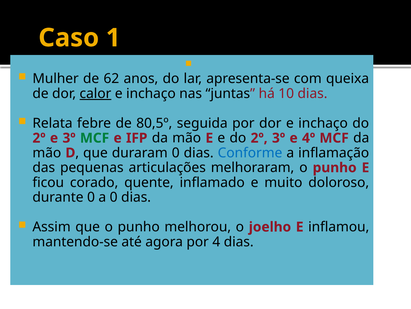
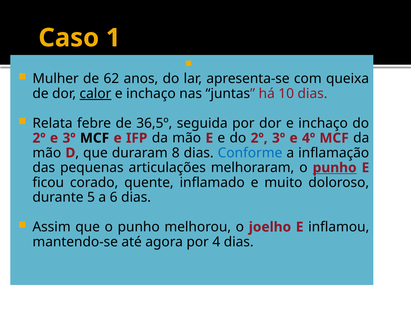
80,5º: 80,5º -> 36,5º
MCF at (95, 138) colour: green -> black
duraram 0: 0 -> 8
punho at (335, 167) underline: none -> present
durante 0: 0 -> 5
a 0: 0 -> 6
